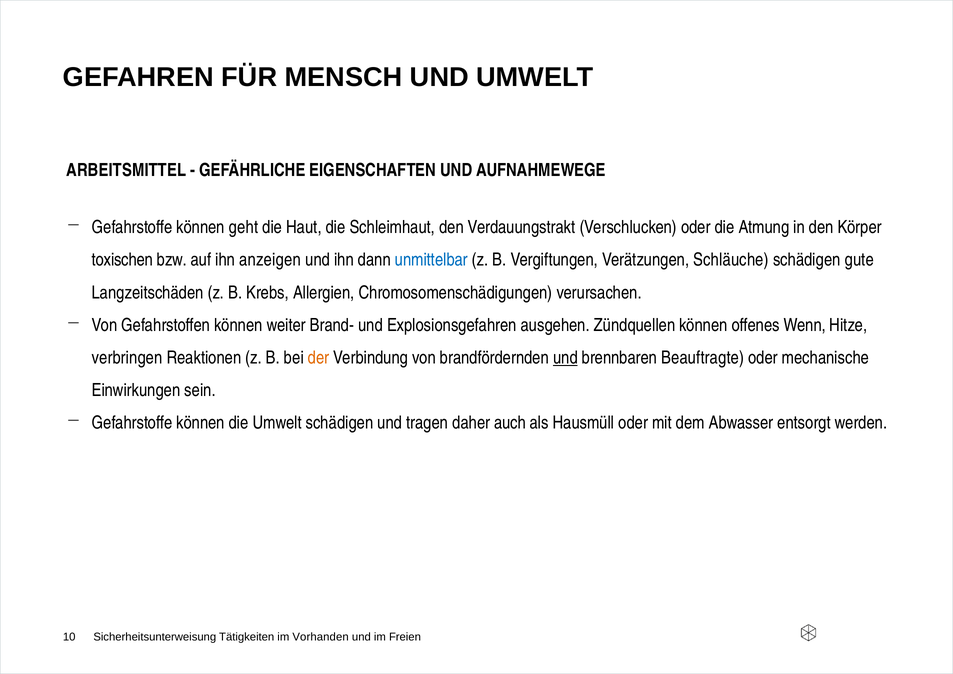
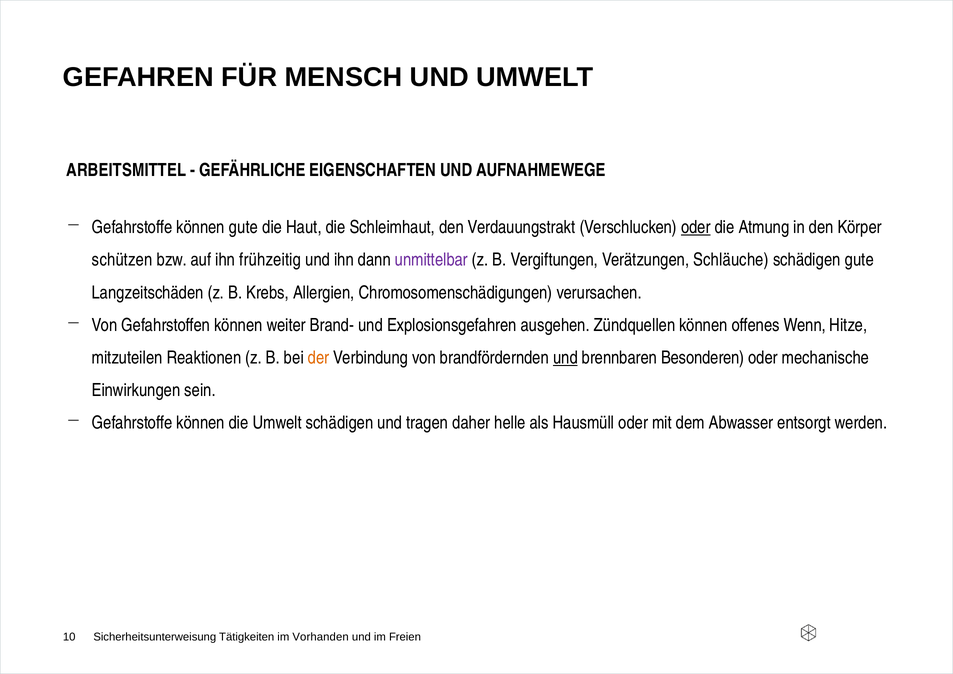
können geht: geht -> gute
oder at (696, 227) underline: none -> present
toxischen: toxischen -> schützen
anzeigen: anzeigen -> frühzeitig
unmittelbar colour: blue -> purple
verbringen: verbringen -> mitzuteilen
Beauftragte: Beauftragte -> Besonderen
auch: auch -> helle
